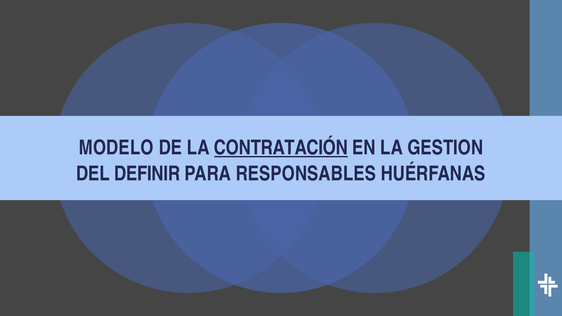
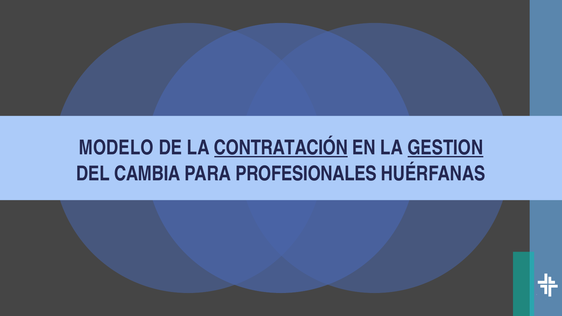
GESTION underline: none -> present
DEFINIR: DEFINIR -> CAMBIA
RESPONSABLES: RESPONSABLES -> PROFESIONALES
